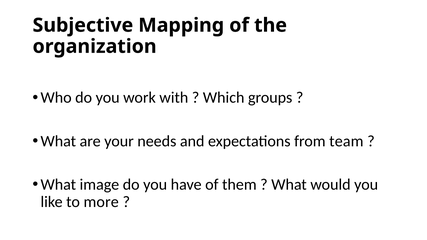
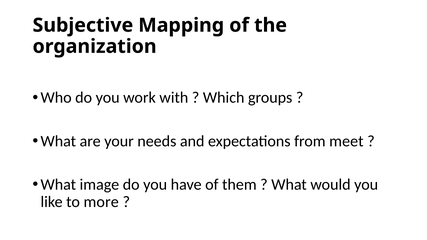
team: team -> meet
